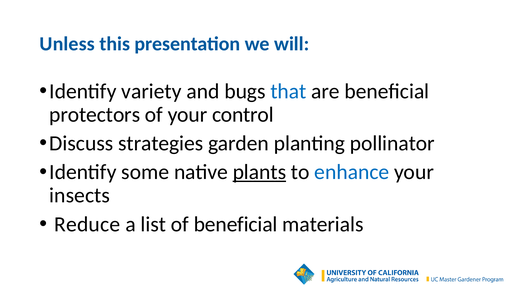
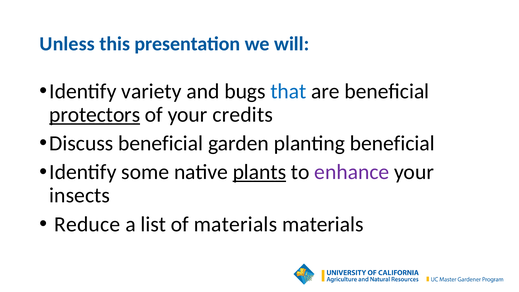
protectors underline: none -> present
control: control -> credits
Discuss strategies: strategies -> beneficial
planting pollinator: pollinator -> beneficial
enhance colour: blue -> purple
of beneficial: beneficial -> materials
